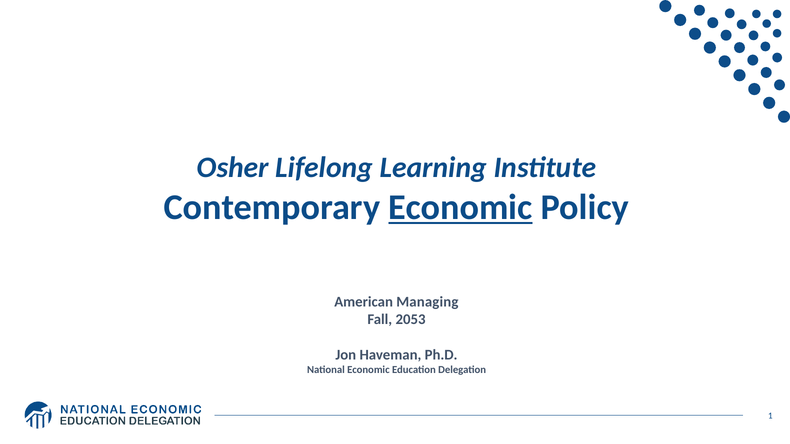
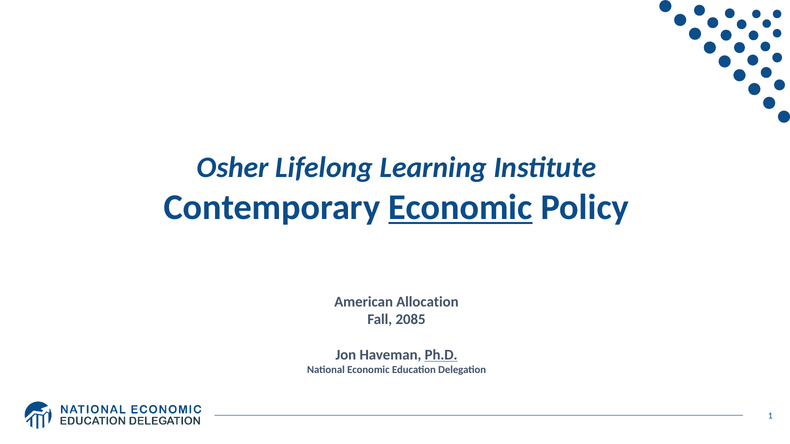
Managing: Managing -> Allocation
2053: 2053 -> 2085
Ph.D underline: none -> present
